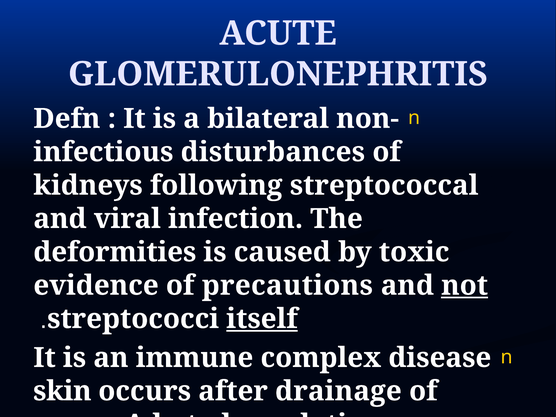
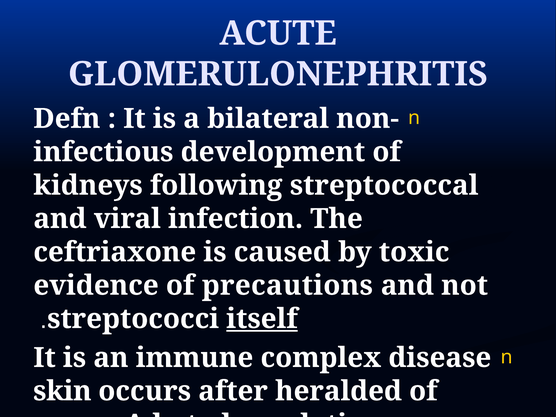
disturbances: disturbances -> development
deformities: deformities -> ceftriaxone
not underline: present -> none
drainage: drainage -> heralded
